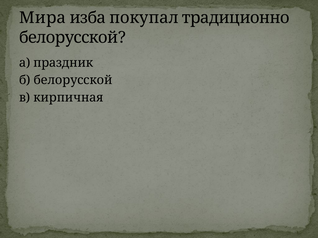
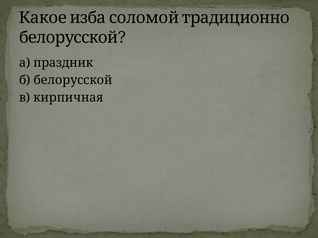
Мира: Мира -> Какое
покупал: покупал -> соломой
